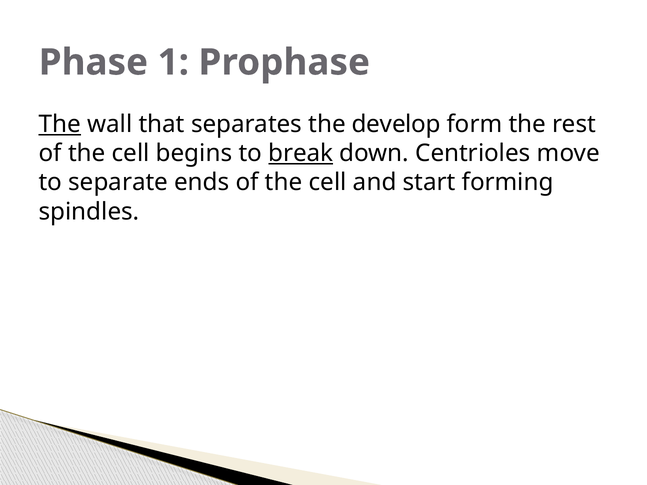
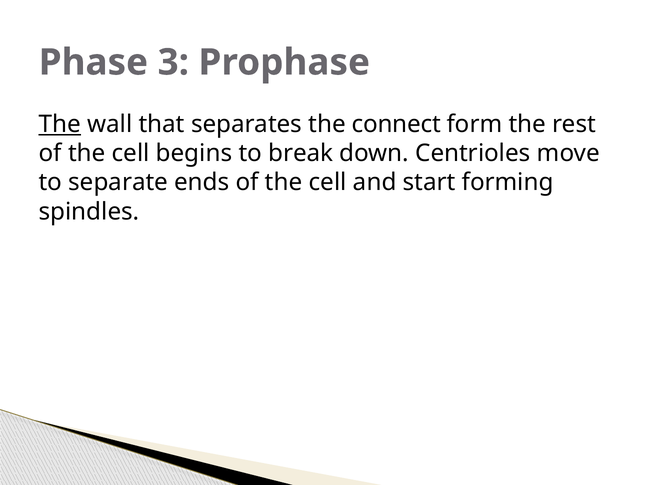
1: 1 -> 3
develop: develop -> connect
break underline: present -> none
